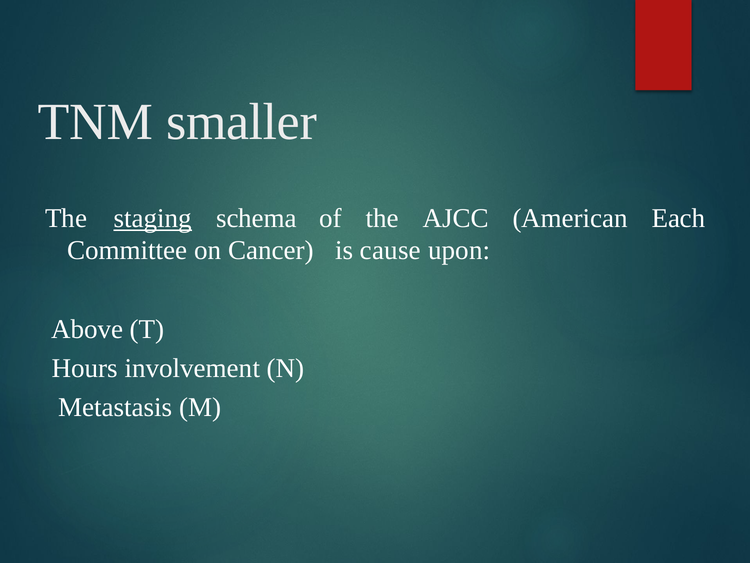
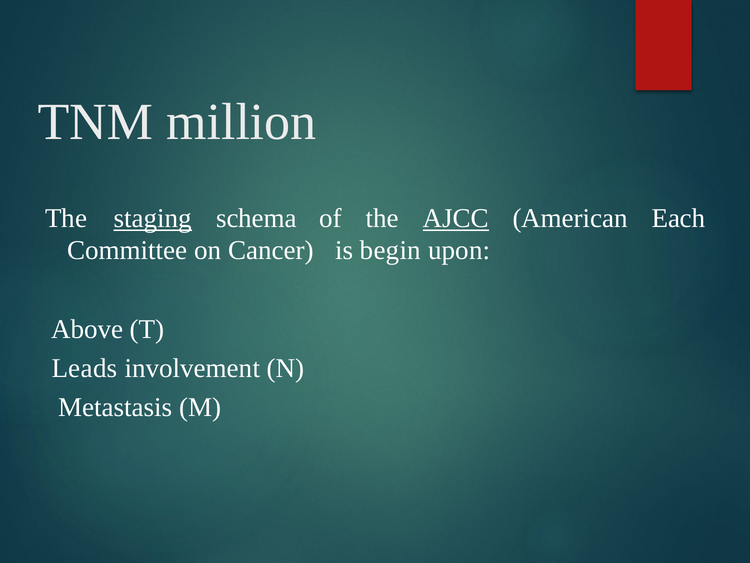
smaller: smaller -> million
AJCC underline: none -> present
cause: cause -> begin
Hours: Hours -> Leads
